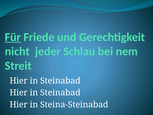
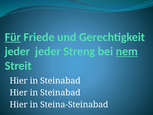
nicht at (17, 51): nicht -> jeder
Schlau: Schlau -> Streng
nem underline: none -> present
